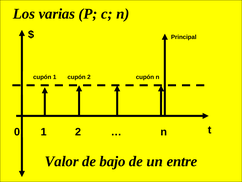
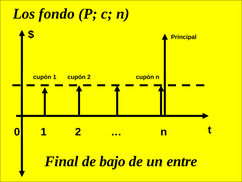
varias: varias -> fondo
Valor: Valor -> Final
